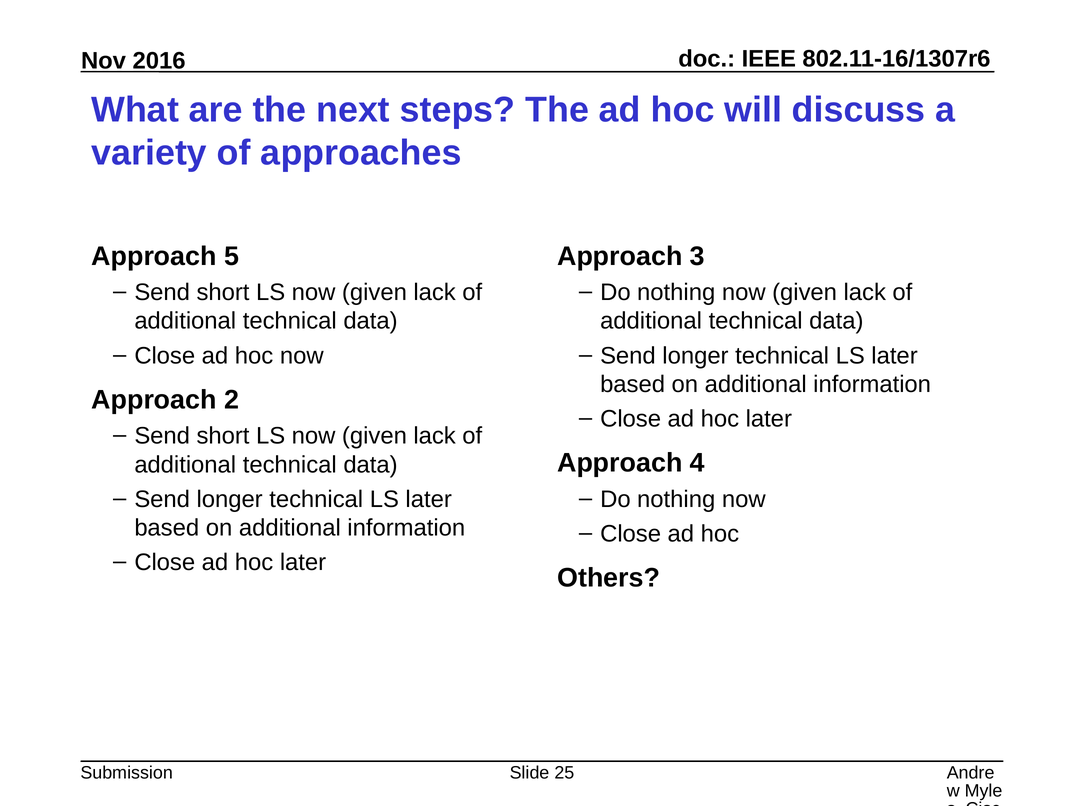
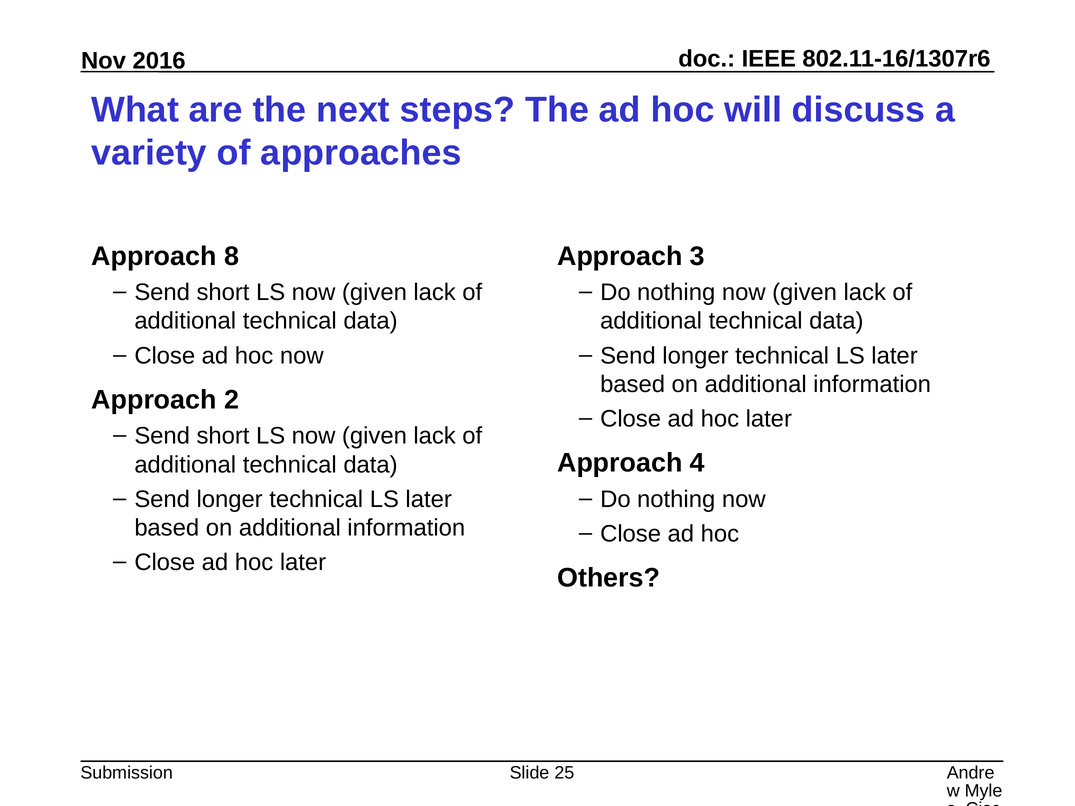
5: 5 -> 8
